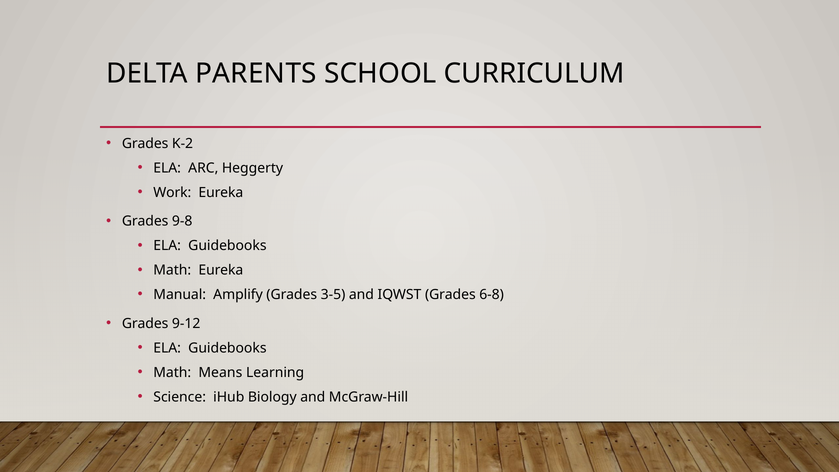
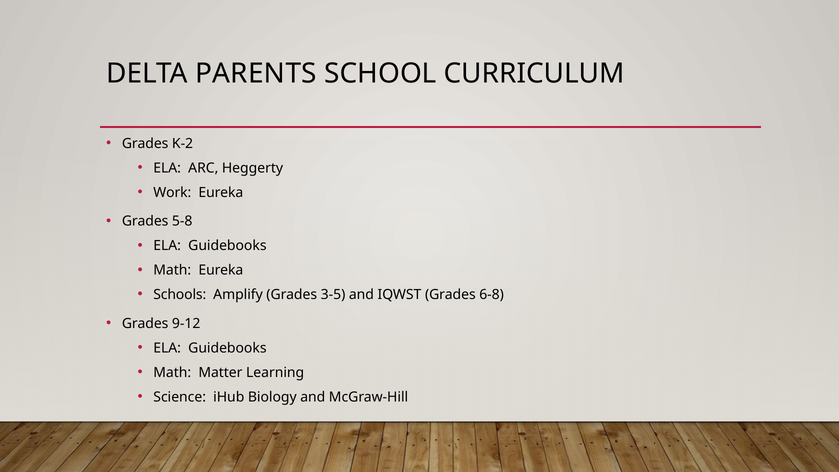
9-8: 9-8 -> 5-8
Manual: Manual -> Schools
Means: Means -> Matter
